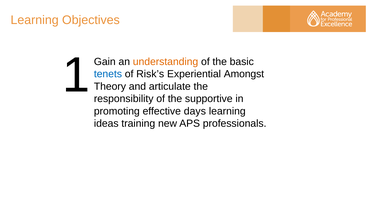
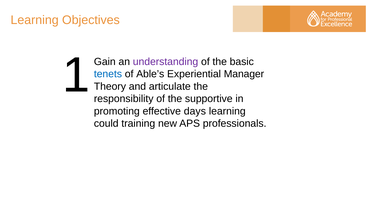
understanding colour: orange -> purple
Risk’s: Risk’s -> Able’s
Amongst: Amongst -> Manager
ideas: ideas -> could
